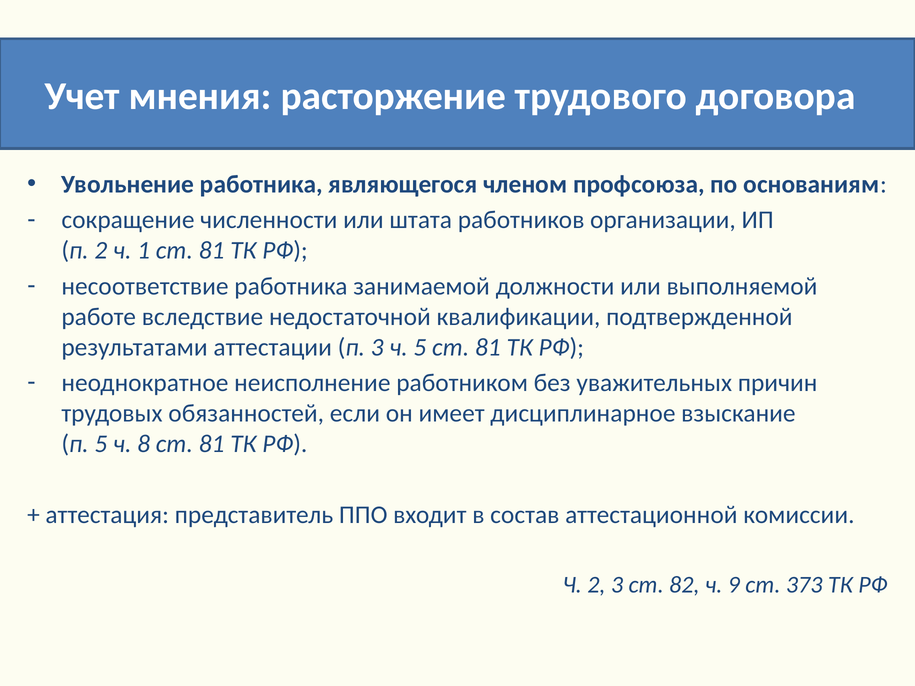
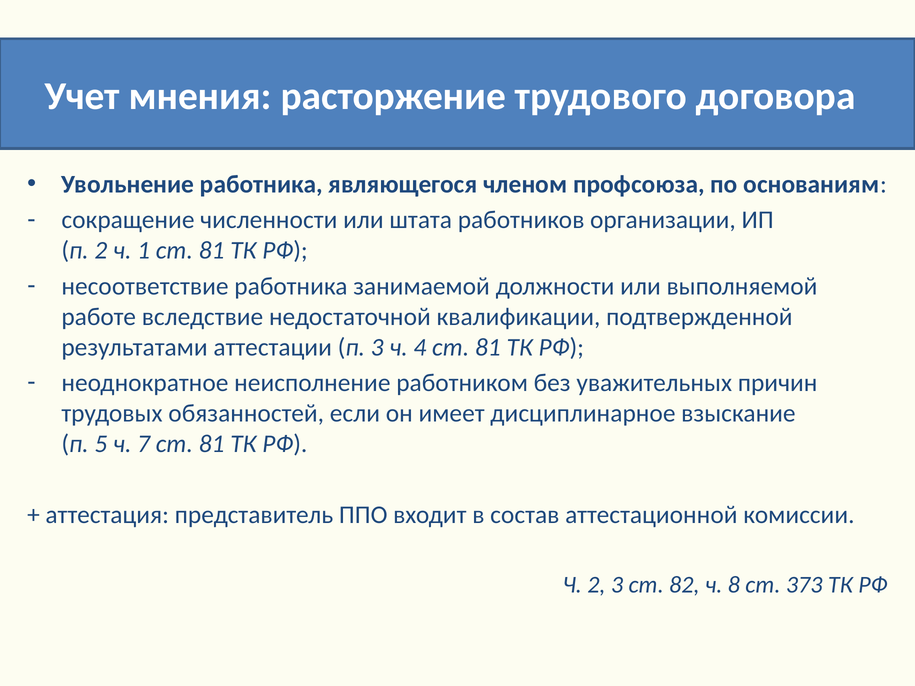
ч 5: 5 -> 4
8: 8 -> 7
9: 9 -> 8
